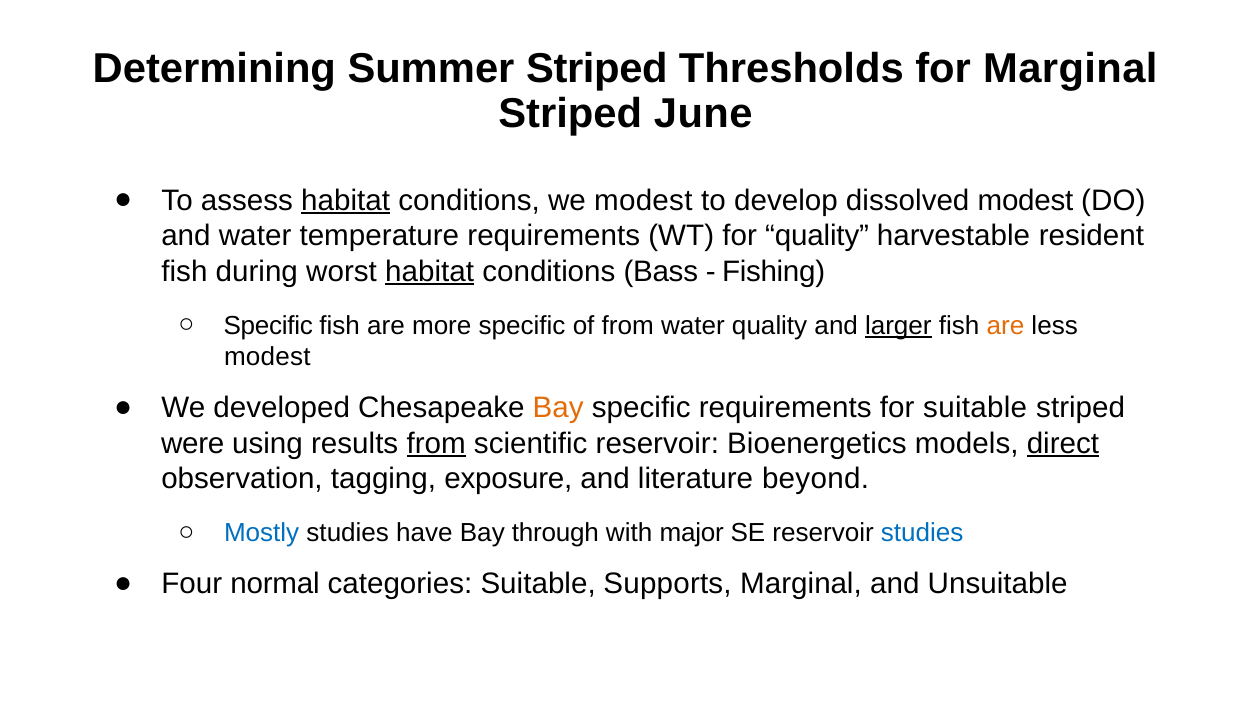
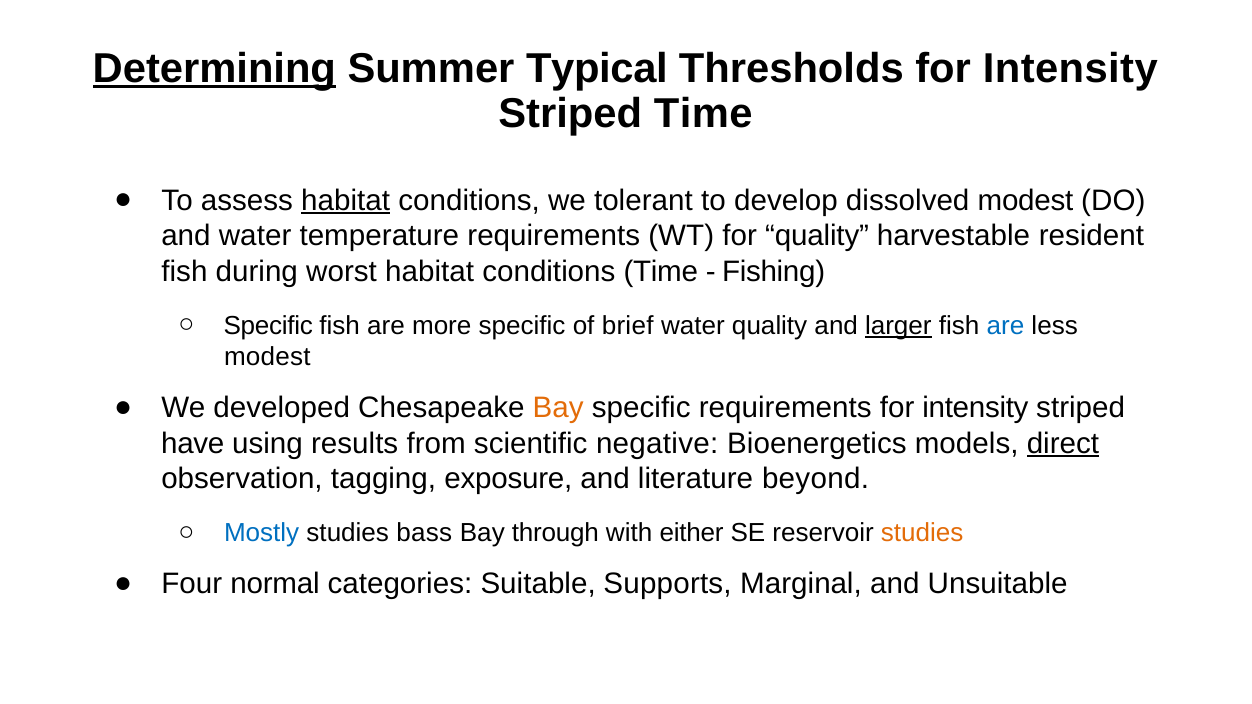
Determining underline: none -> present
Summer Striped: Striped -> Typical
Thresholds for Marginal: Marginal -> Intensity
Striped June: June -> Time
we modest: modest -> tolerant
habitat at (430, 272) underline: present -> none
conditions Bass: Bass -> Time
of from: from -> brief
are at (1005, 326) colour: orange -> blue
requirements for suitable: suitable -> intensity
were: were -> have
from at (436, 444) underline: present -> none
scientific reservoir: reservoir -> negative
have: have -> bass
major: major -> either
studies at (922, 533) colour: blue -> orange
